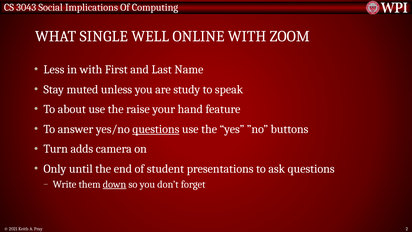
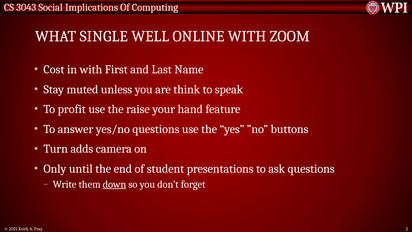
Less: Less -> Cost
study: study -> think
about: about -> profit
questions at (156, 129) underline: present -> none
